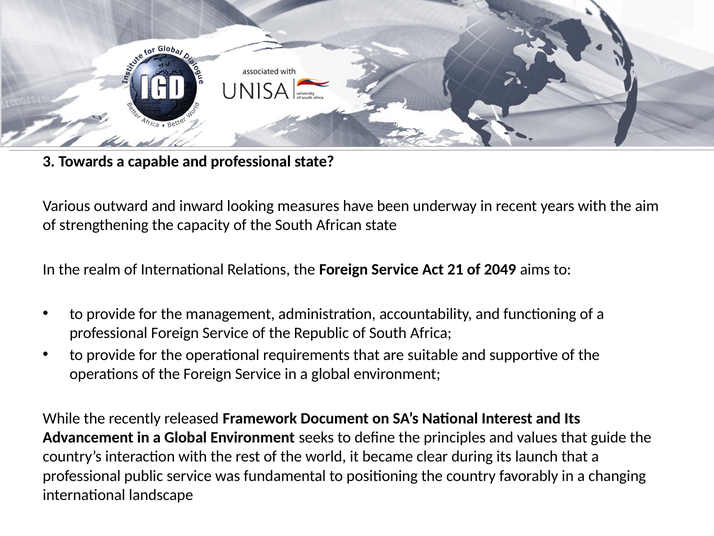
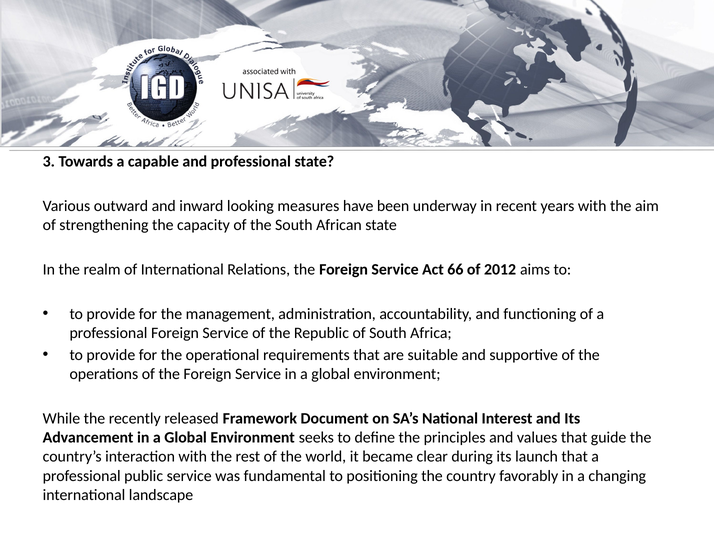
21: 21 -> 66
2049: 2049 -> 2012
